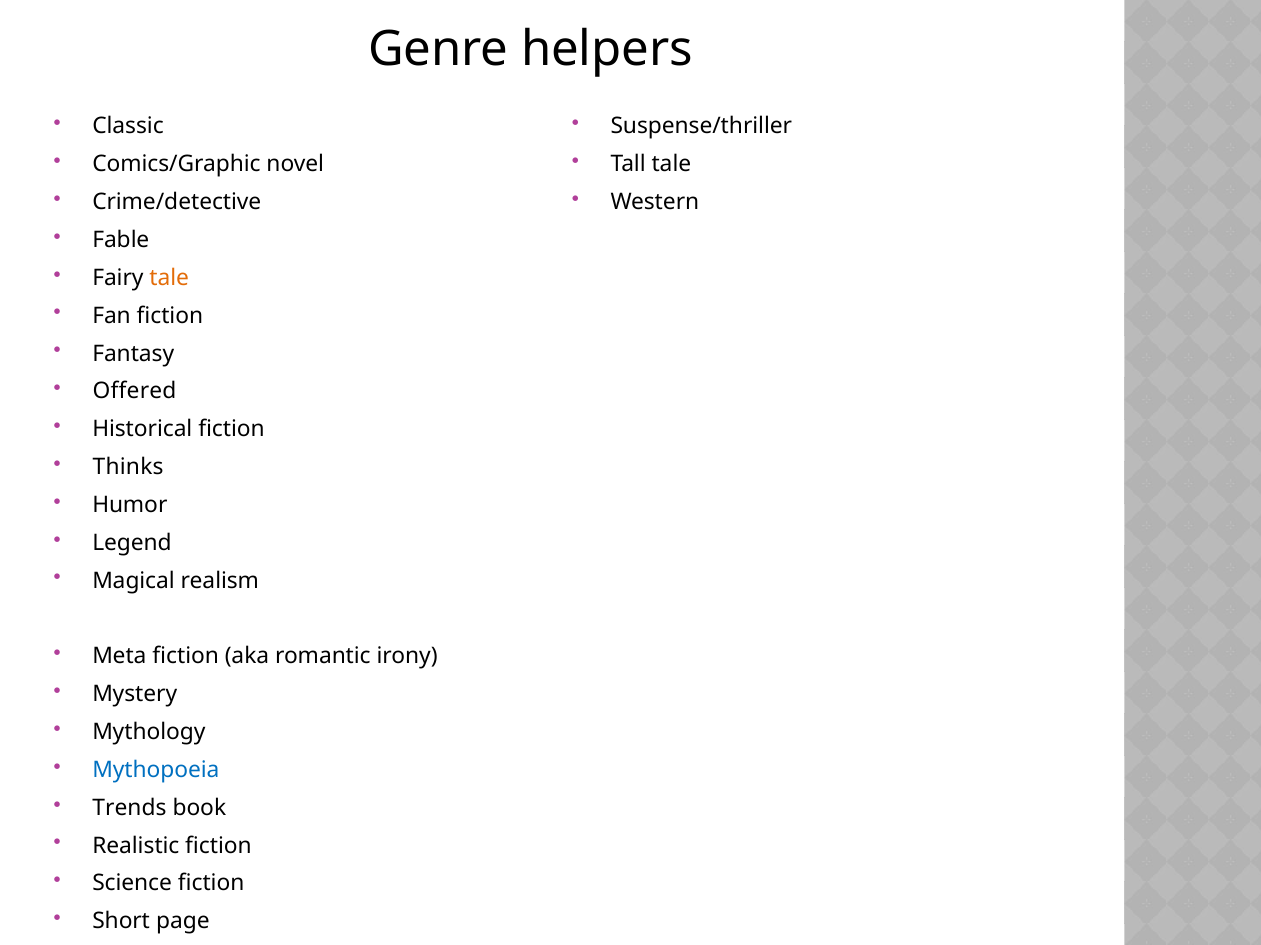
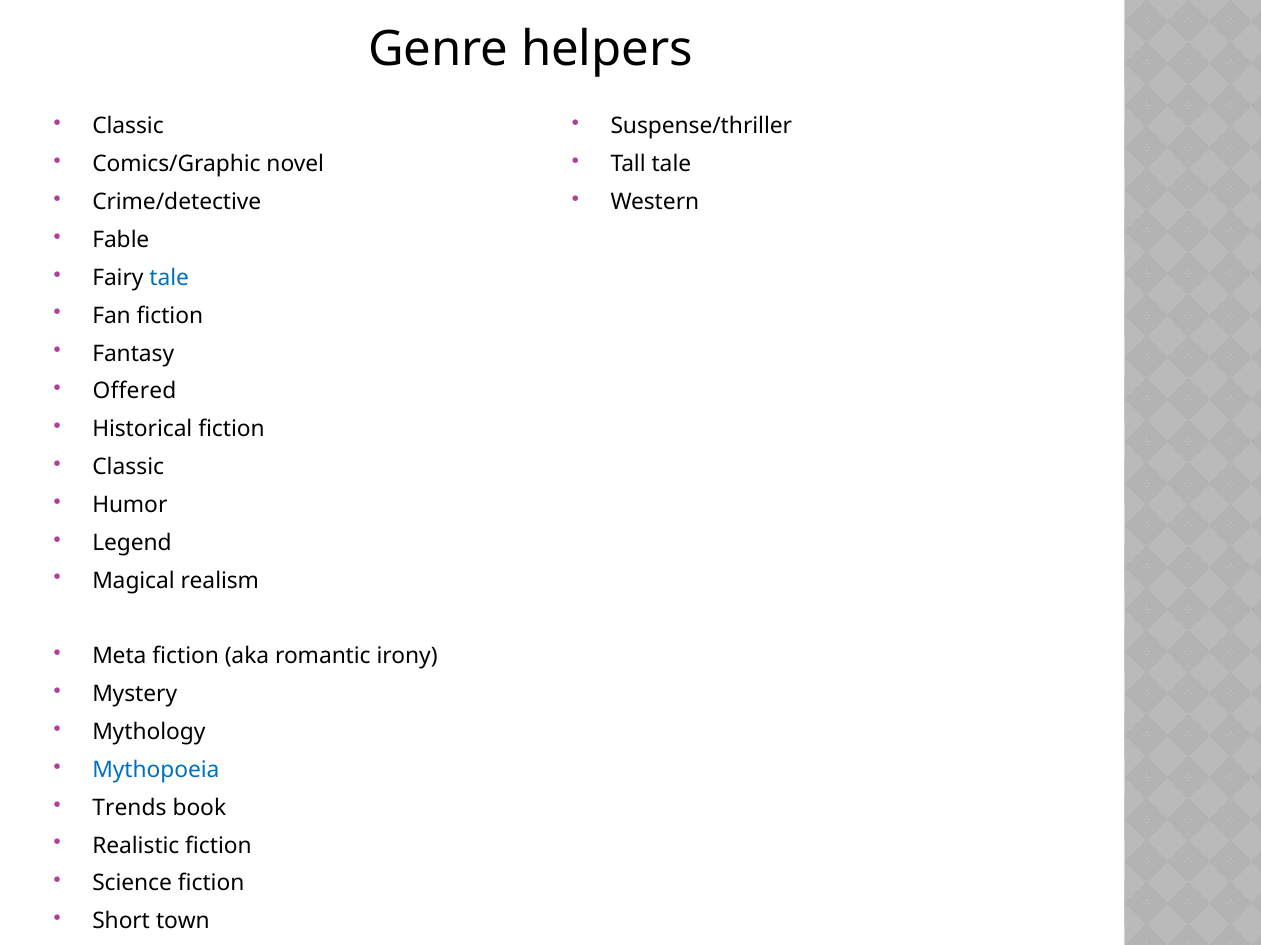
tale at (169, 278) colour: orange -> blue
Thinks at (128, 467): Thinks -> Classic
page: page -> town
